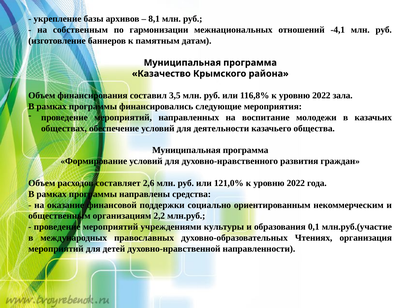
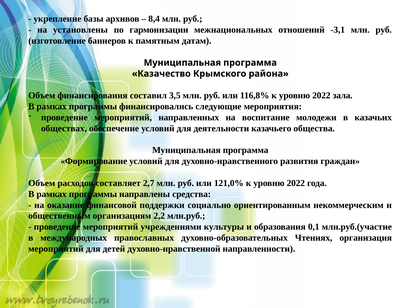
8,1: 8,1 -> 8,4
собственным: собственным -> установлены
-4,1: -4,1 -> -3,1
2,6: 2,6 -> 2,7
